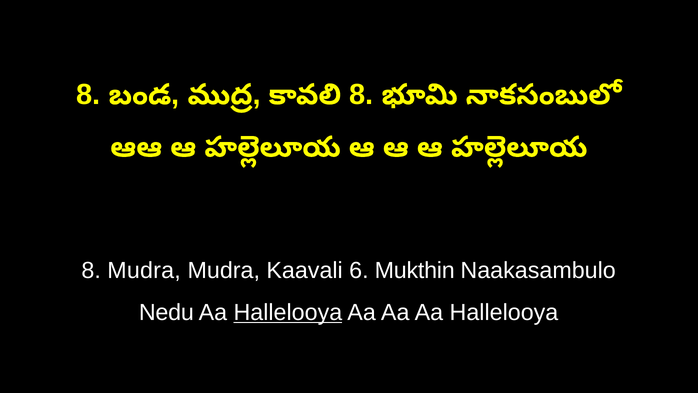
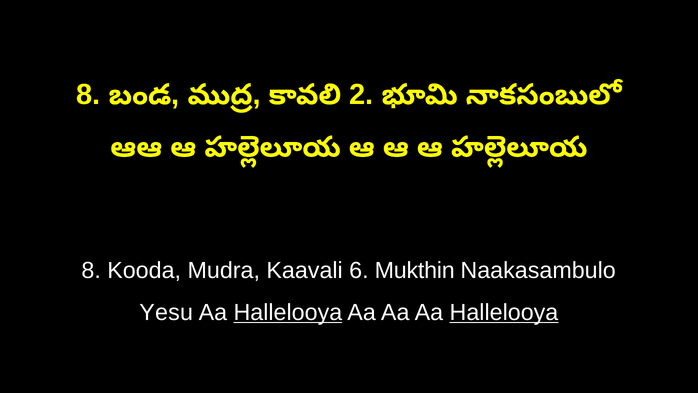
8 at (361, 95): 8 -> 2
8 Mudra: Mudra -> Kooda
Nedu: Nedu -> Yesu
Hallelooya at (504, 312) underline: none -> present
